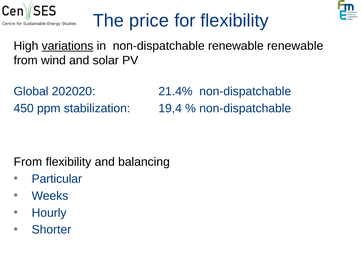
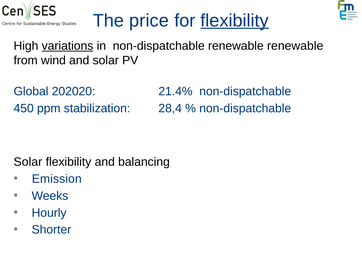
flexibility at (235, 20) underline: none -> present
19,4: 19,4 -> 28,4
From at (28, 162): From -> Solar
Particular: Particular -> Emission
